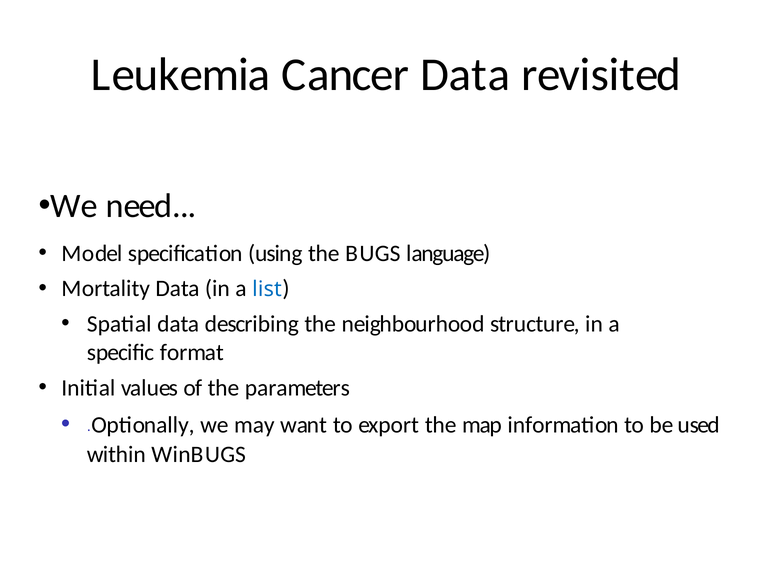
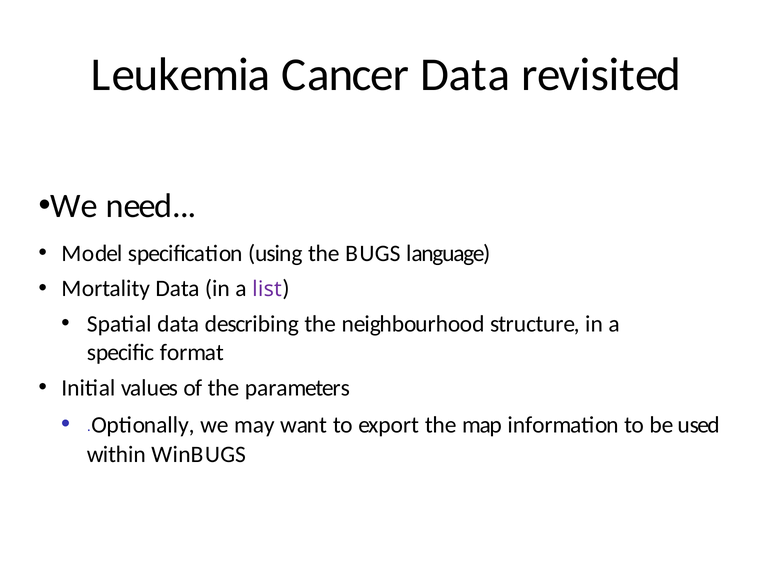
list colour: blue -> purple
